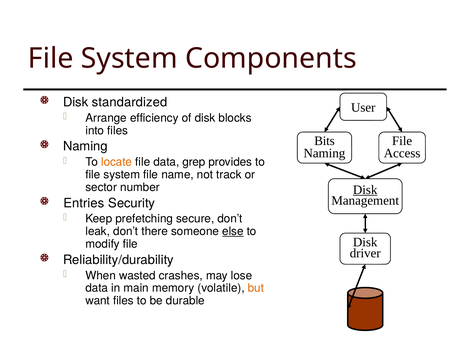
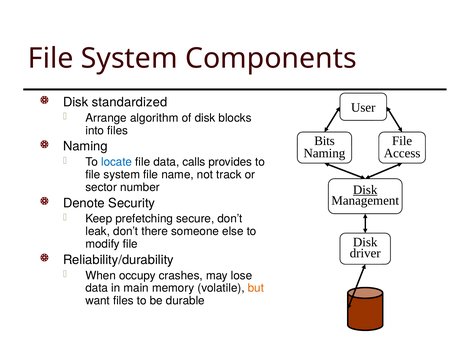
efficiency: efficiency -> algorithm
locate colour: orange -> blue
grep: grep -> calls
Entries: Entries -> Denote
else underline: present -> none
wasted: wasted -> occupy
